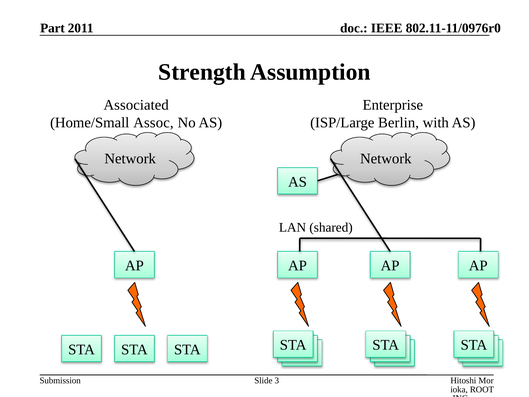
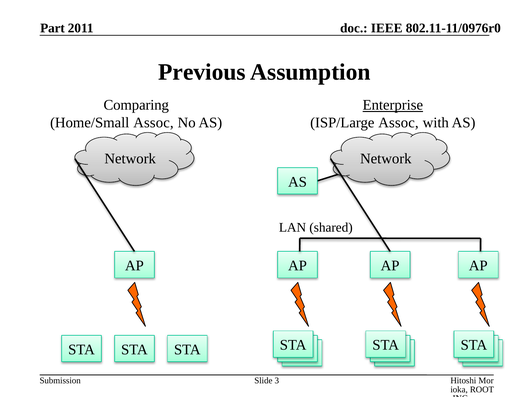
Strength: Strength -> Previous
Associated: Associated -> Comparing
Enterprise underline: none -> present
ISP/Large Berlin: Berlin -> Assoc
